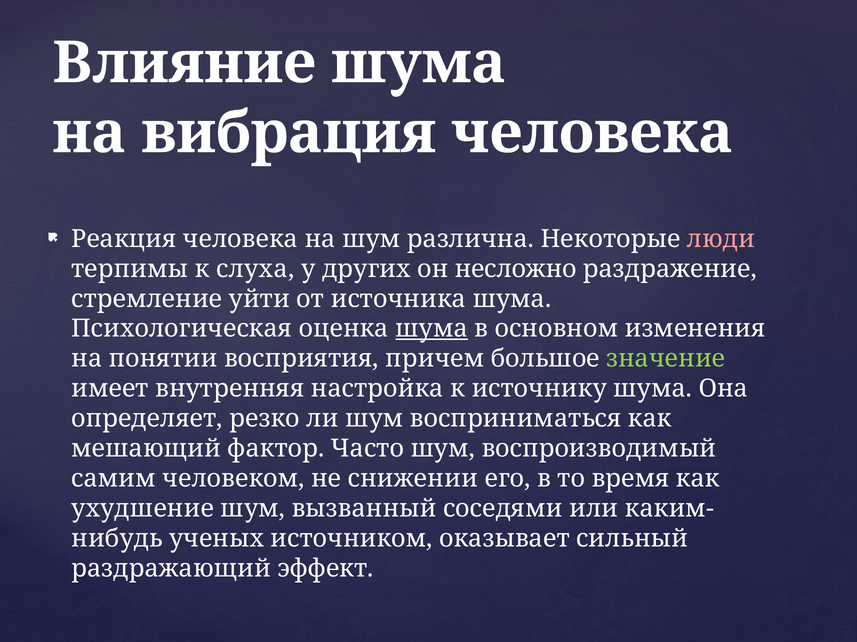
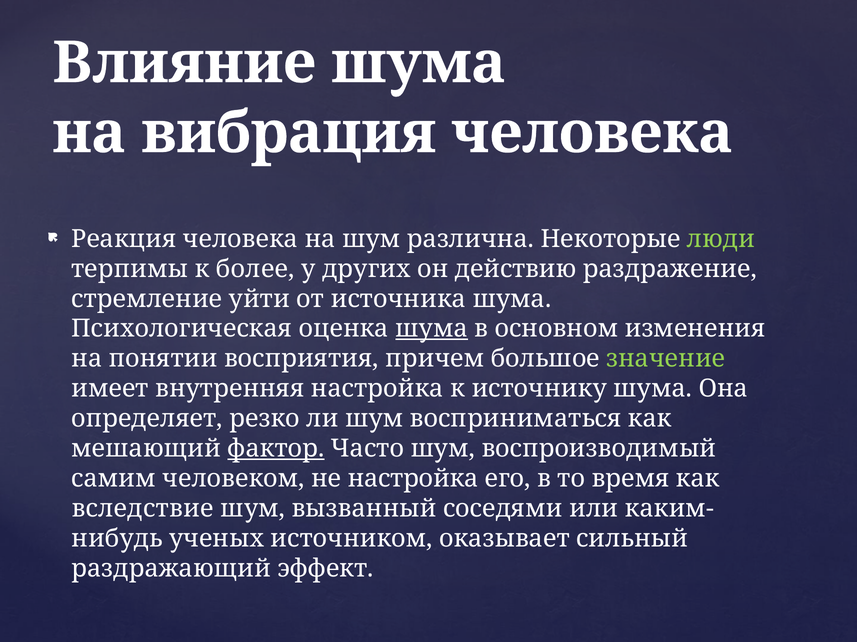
люди colour: pink -> light green
слуха: слуха -> более
несложно: несложно -> действию
фактор underline: none -> present
не снижении: снижении -> настройка
ухудшение: ухудшение -> вследствие
